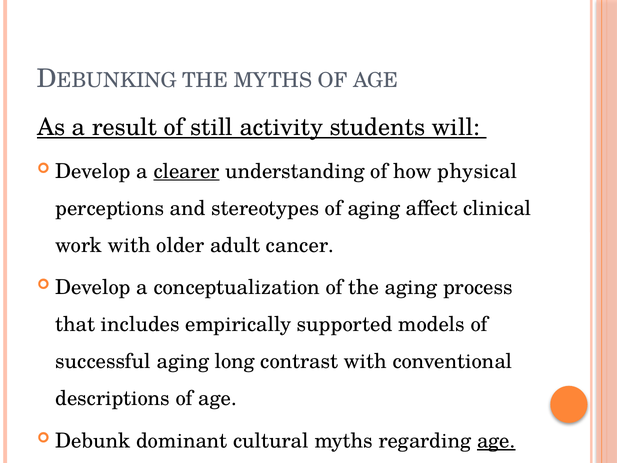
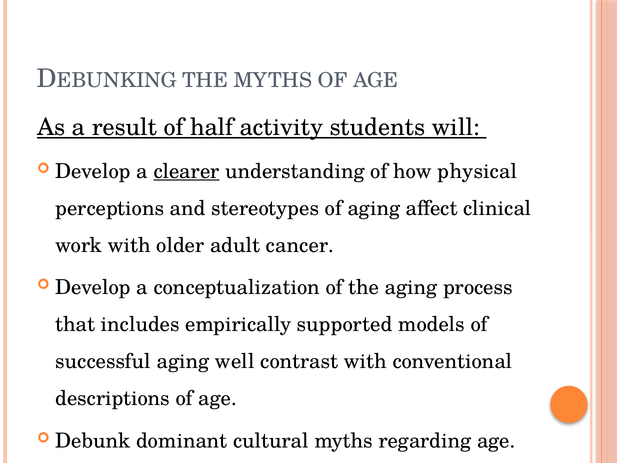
still: still -> half
long: long -> well
age at (496, 441) underline: present -> none
